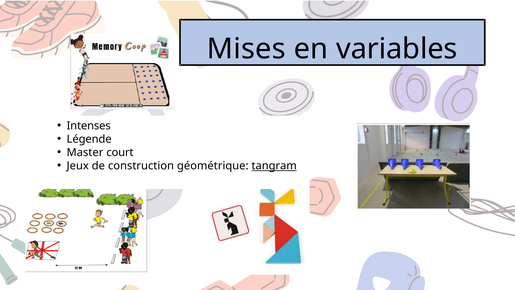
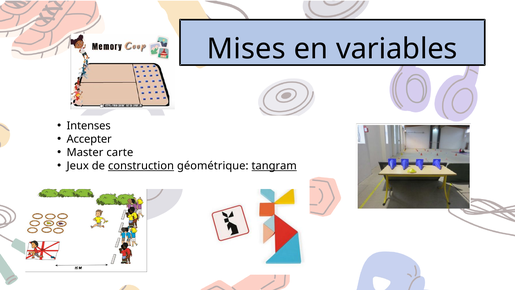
Légende: Légende -> Accepter
court: court -> carte
construction underline: none -> present
